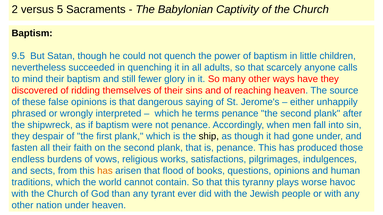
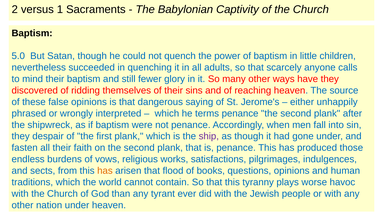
5: 5 -> 1
9.5: 9.5 -> 5.0
ship colour: black -> purple
